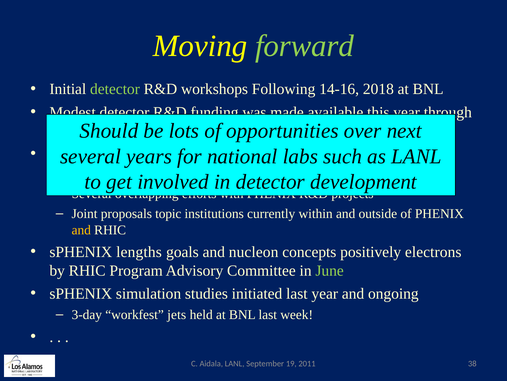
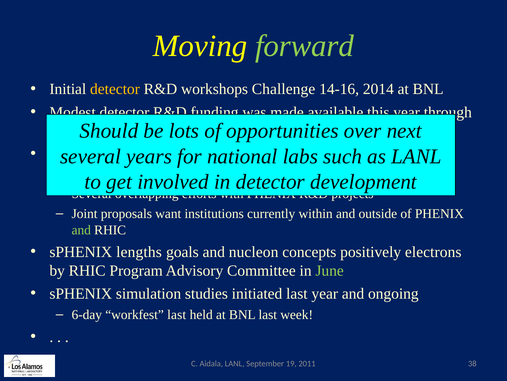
detector at (115, 89) colour: light green -> yellow
Following: Following -> Challenge
2018: 2018 -> 2014
topic: topic -> want
and at (81, 229) colour: yellow -> light green
3-day: 3-day -> 6-day
workfest jets: jets -> last
